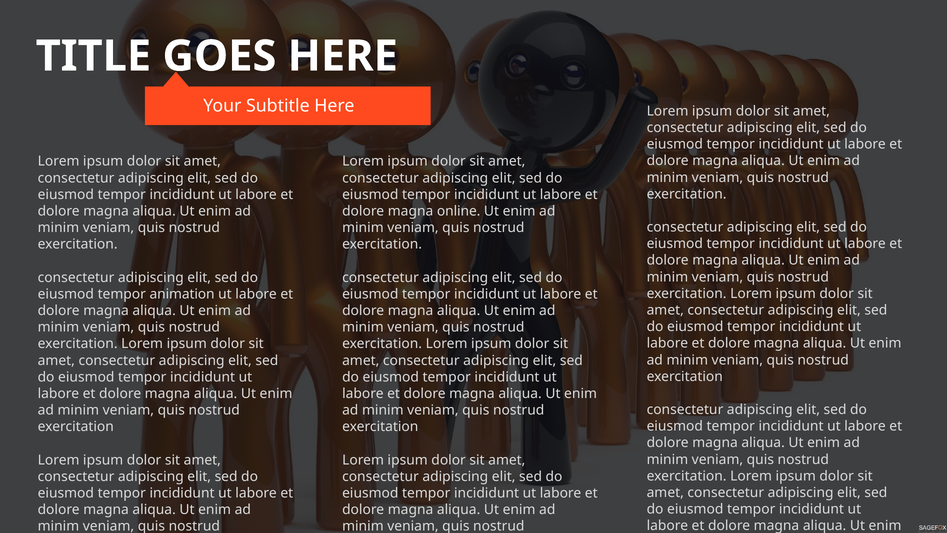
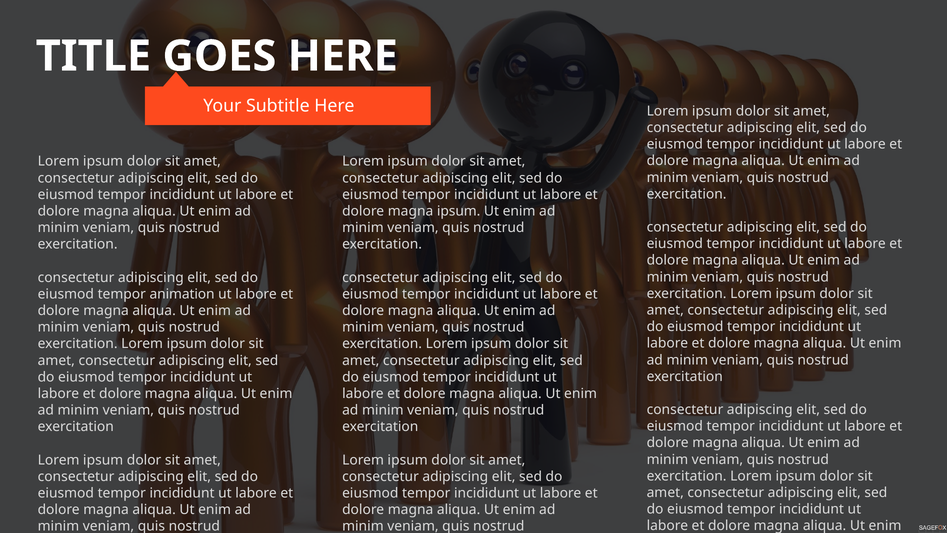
magna online: online -> ipsum
